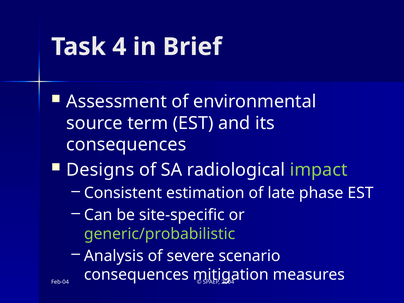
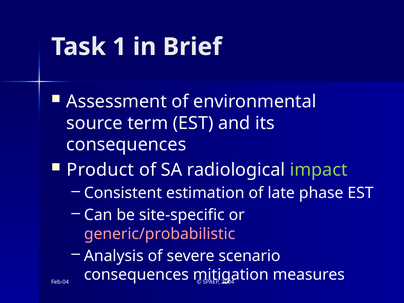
4: 4 -> 1
Designs: Designs -> Product
generic/probabilistic colour: light green -> pink
